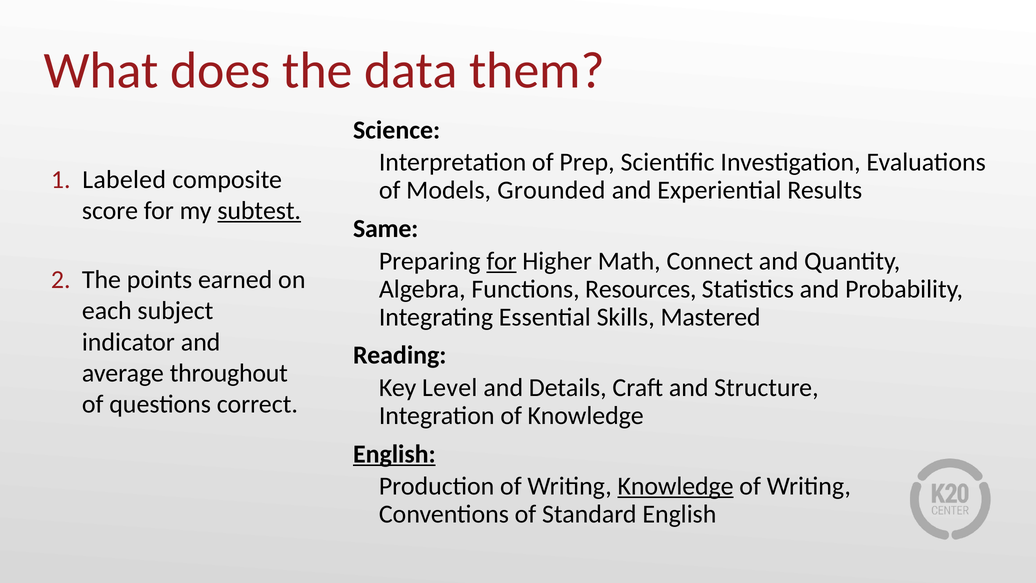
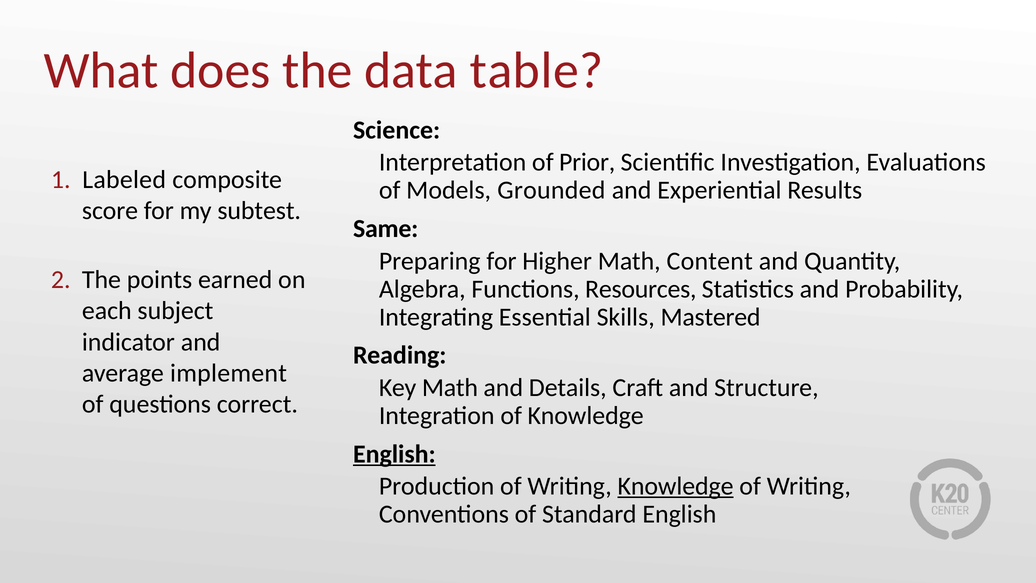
them: them -> table
Prep: Prep -> Prior
subtest underline: present -> none
for at (501, 261) underline: present -> none
Connect: Connect -> Content
throughout: throughout -> implement
Key Level: Level -> Math
